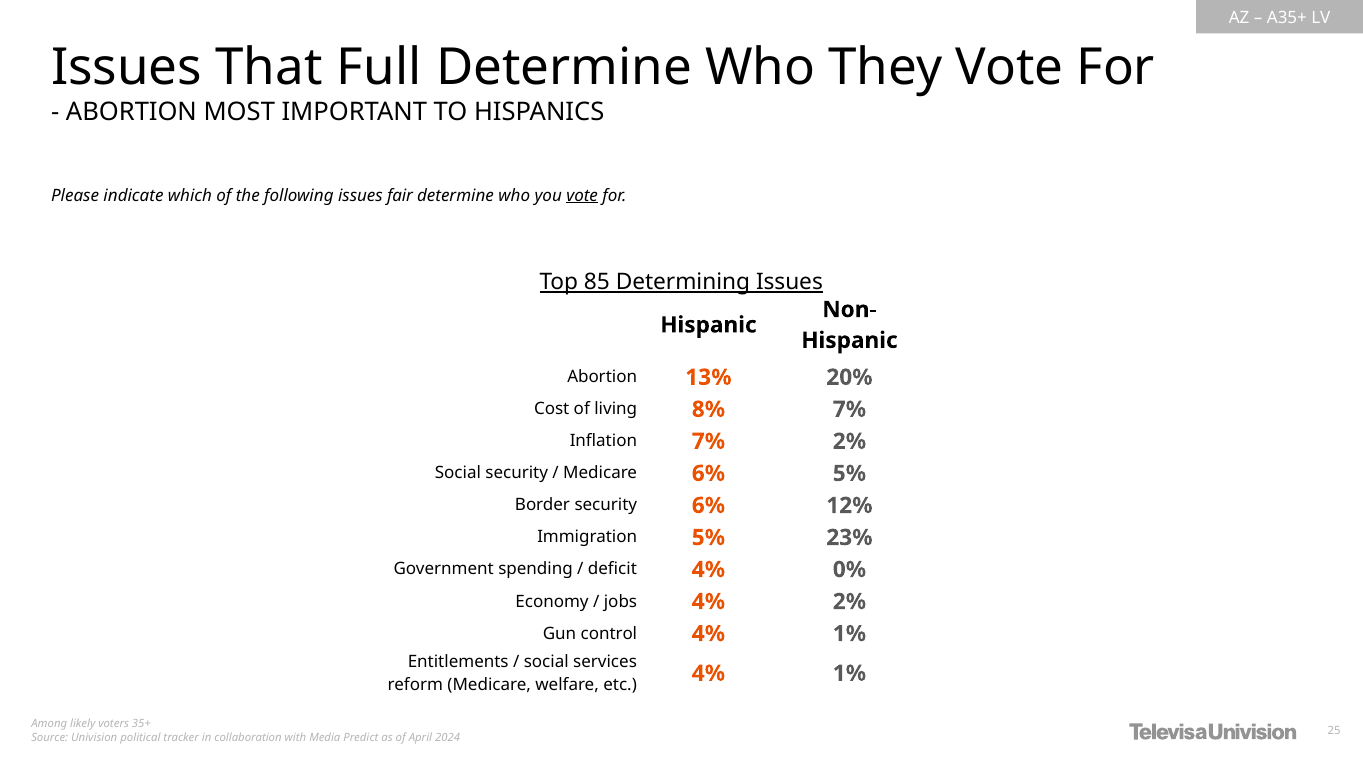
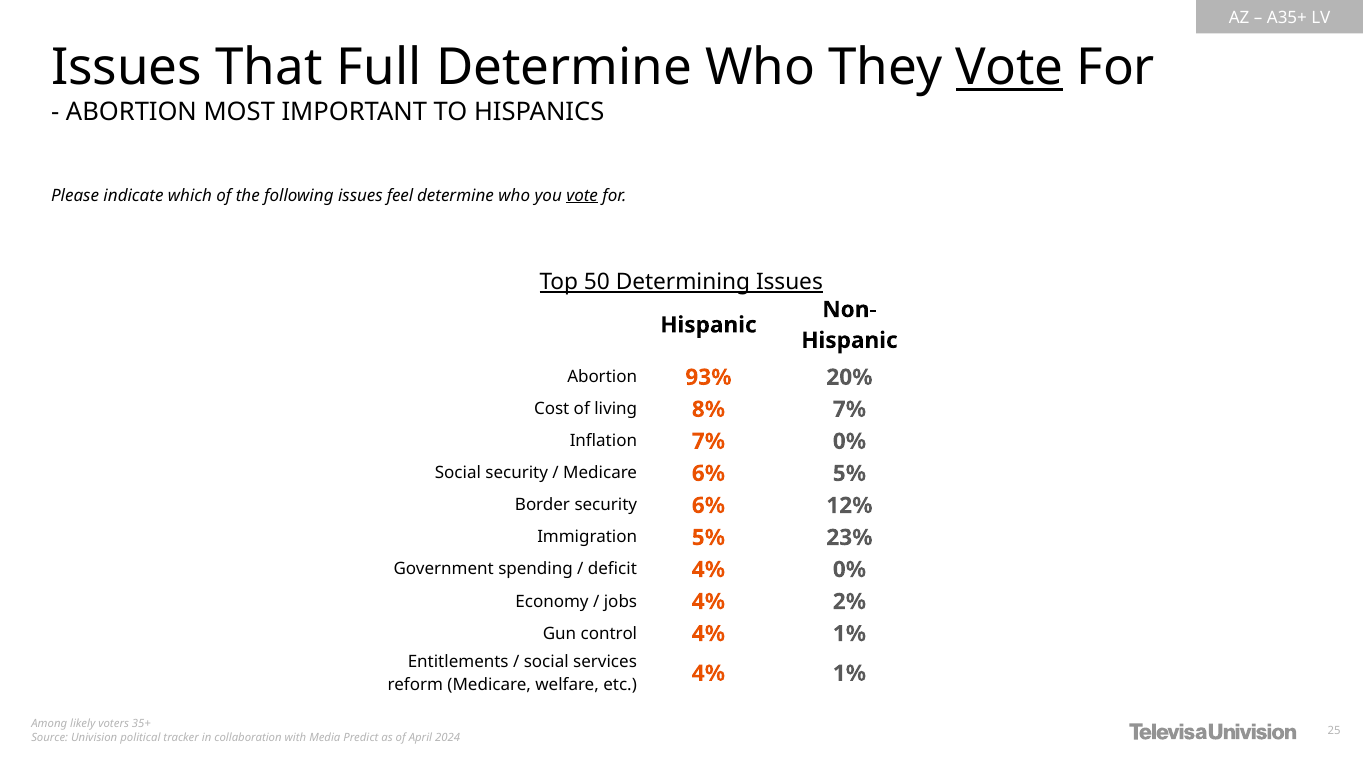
Vote at (1010, 68) underline: none -> present
fair: fair -> feel
85: 85 -> 50
13%: 13% -> 93%
7% 2%: 2% -> 0%
